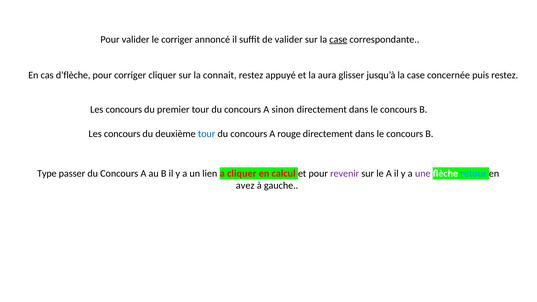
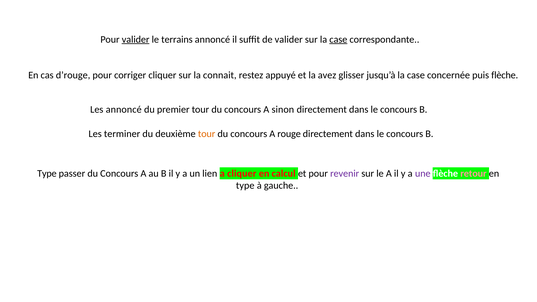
valider at (136, 39) underline: none -> present
le corriger: corriger -> terrains
d’flèche: d’flèche -> d’rouge
aura: aura -> avez
puis restez: restez -> flèche
concours at (124, 110): concours -> annoncé
concours at (122, 134): concours -> terminer
tour at (207, 134) colour: blue -> orange
retour colour: light blue -> pink
avez at (245, 186): avez -> type
